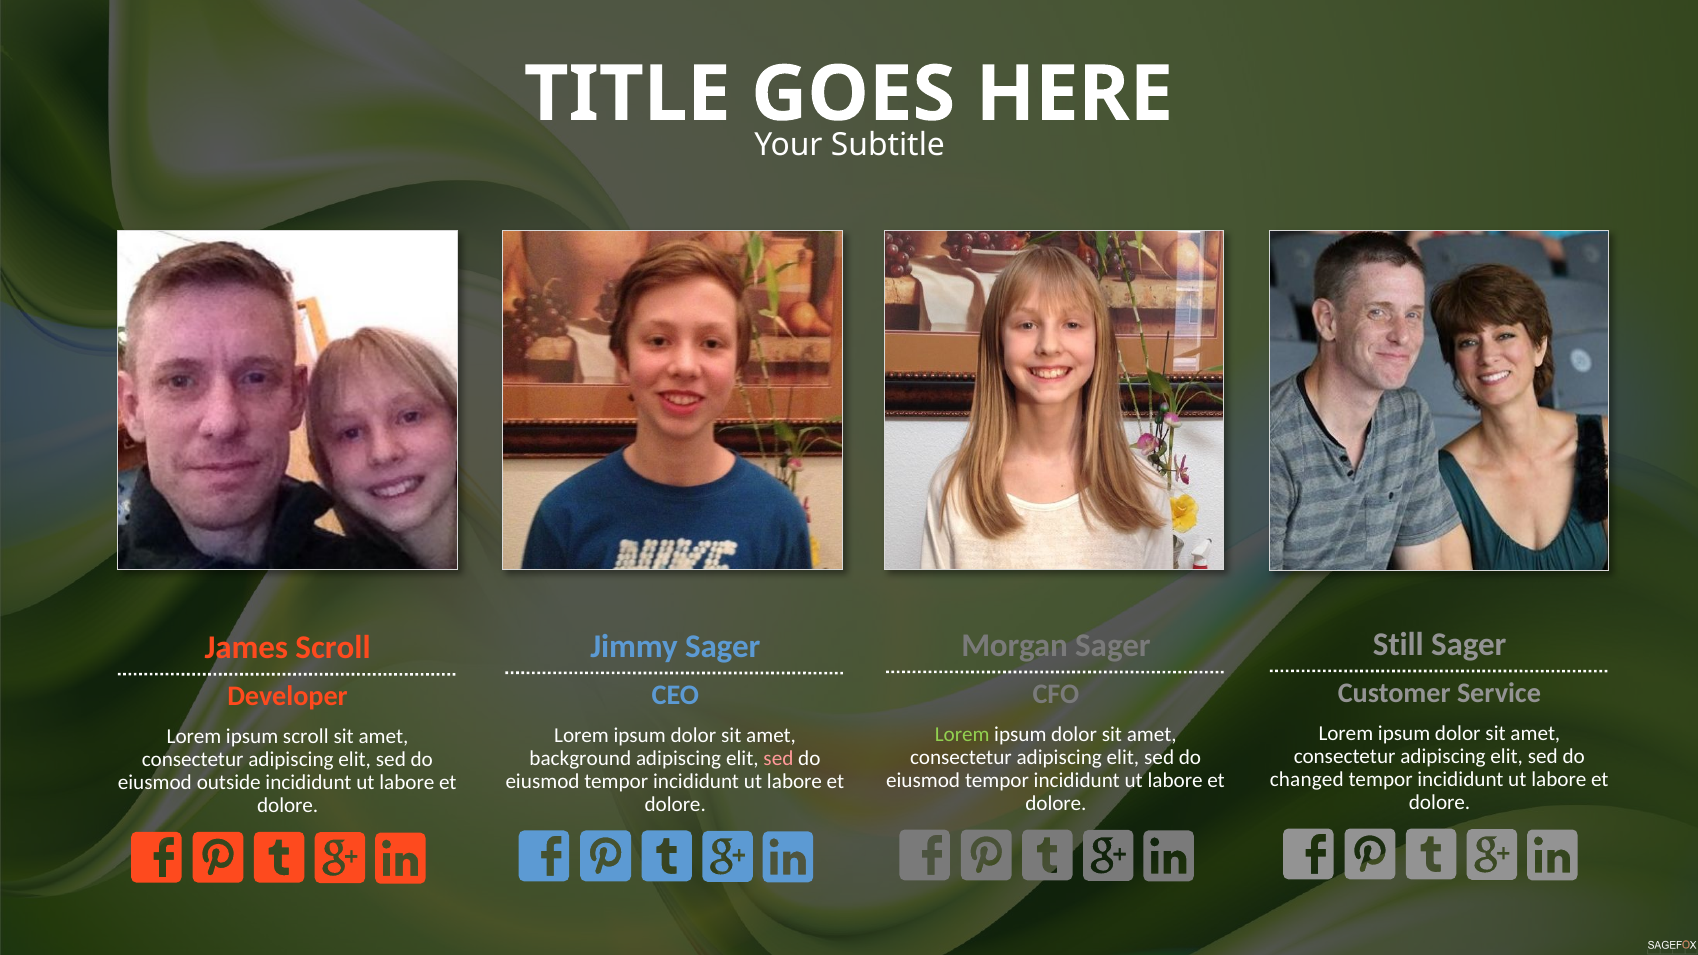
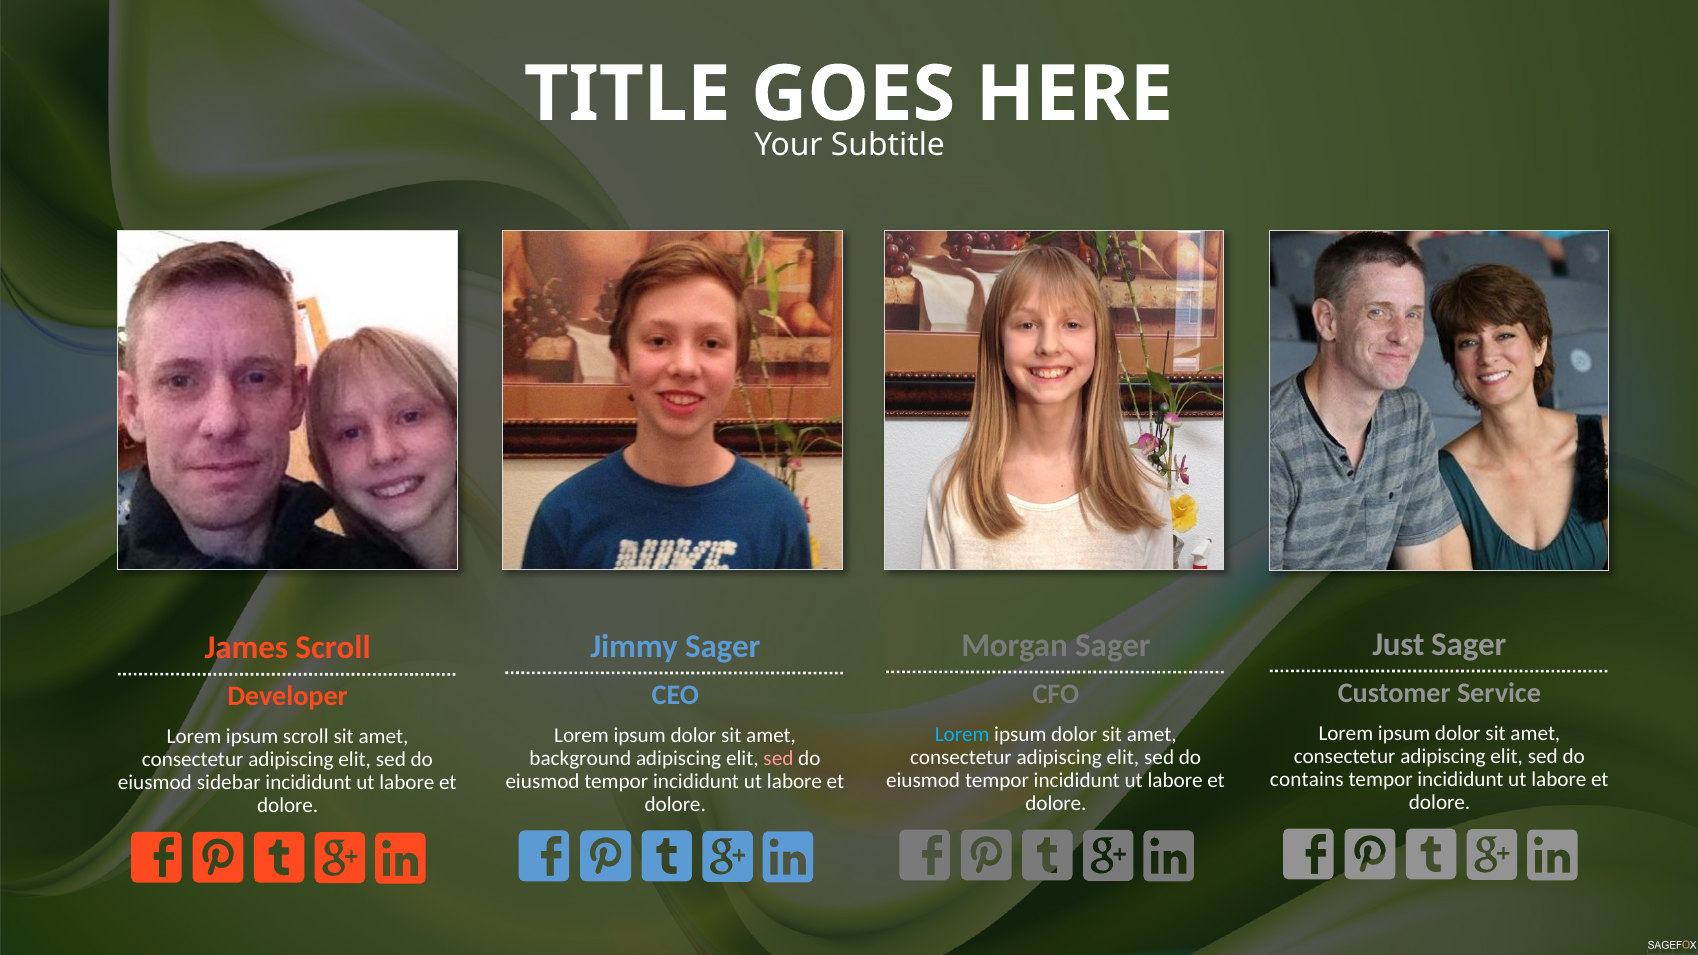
Still: Still -> Just
Lorem at (962, 734) colour: light green -> light blue
changed: changed -> contains
outside: outside -> sidebar
